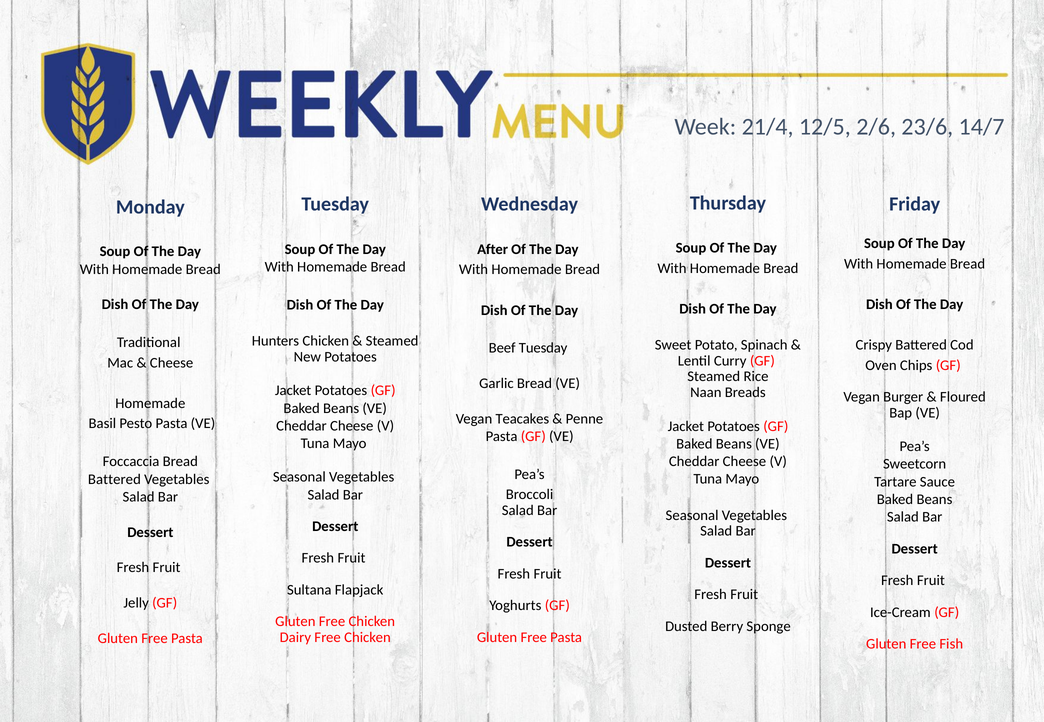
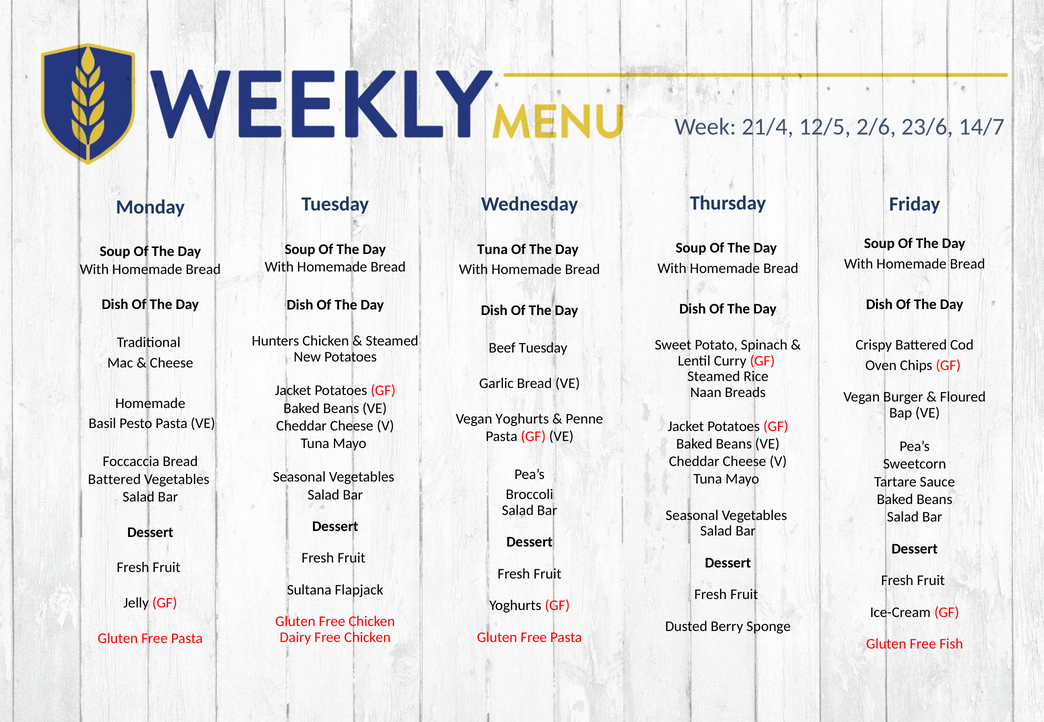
After at (493, 250): After -> Tuna
Vegan Teacakes: Teacakes -> Yoghurts
